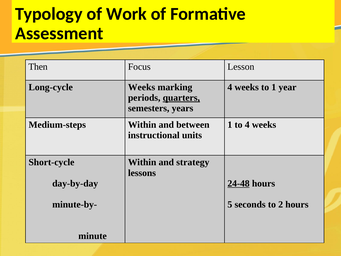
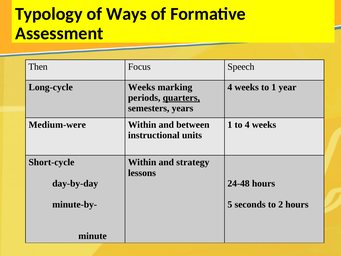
Work: Work -> Ways
Lesson: Lesson -> Speech
Medium-steps: Medium-steps -> Medium-were
24-48 underline: present -> none
